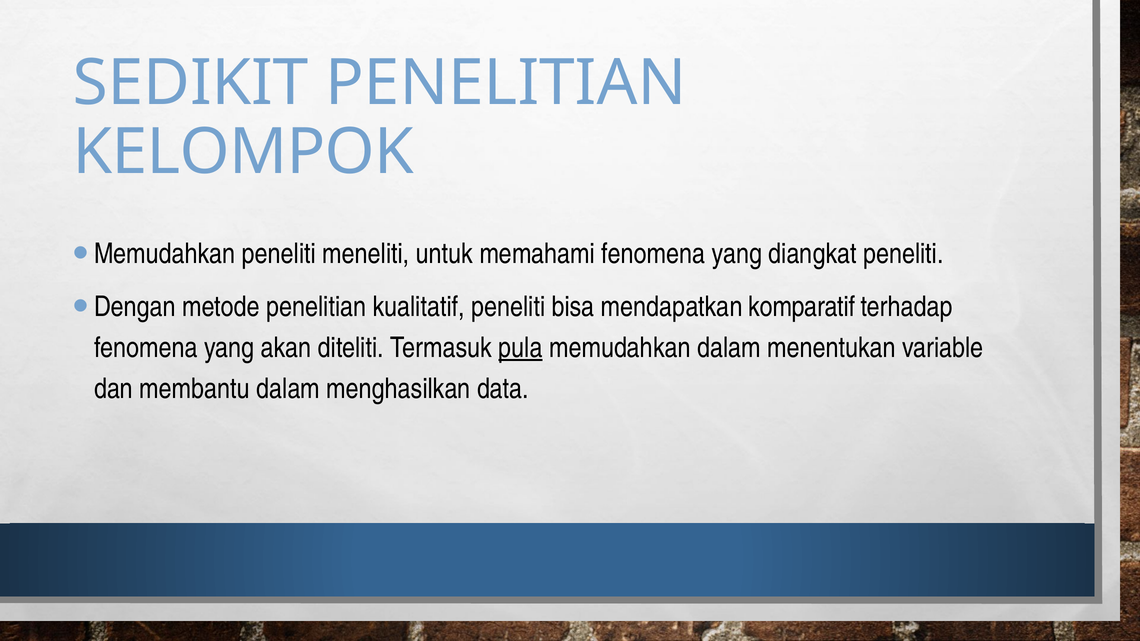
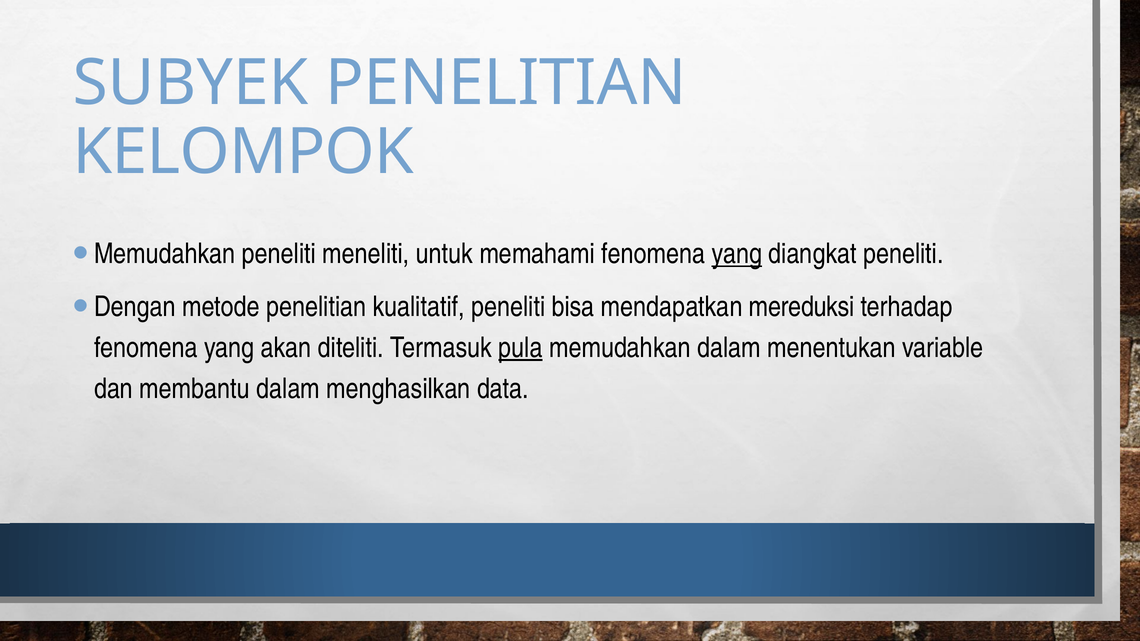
SEDIKIT: SEDIKIT -> SUBYEK
yang at (737, 254) underline: none -> present
komparatif: komparatif -> mereduksi
